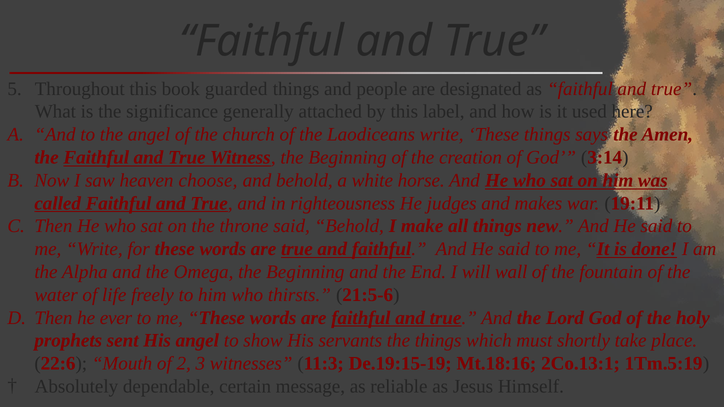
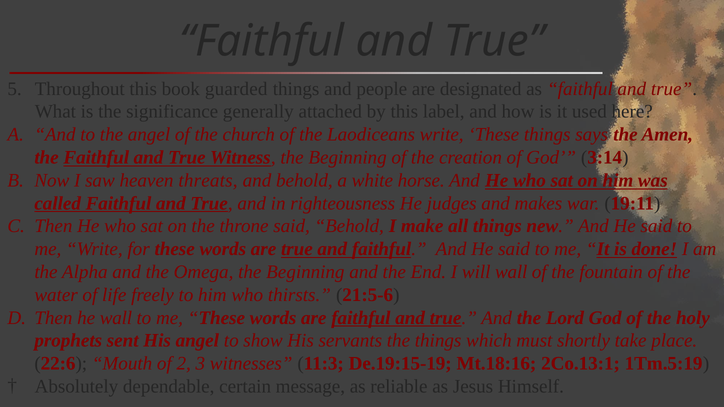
choose: choose -> threats
he ever: ever -> wall
